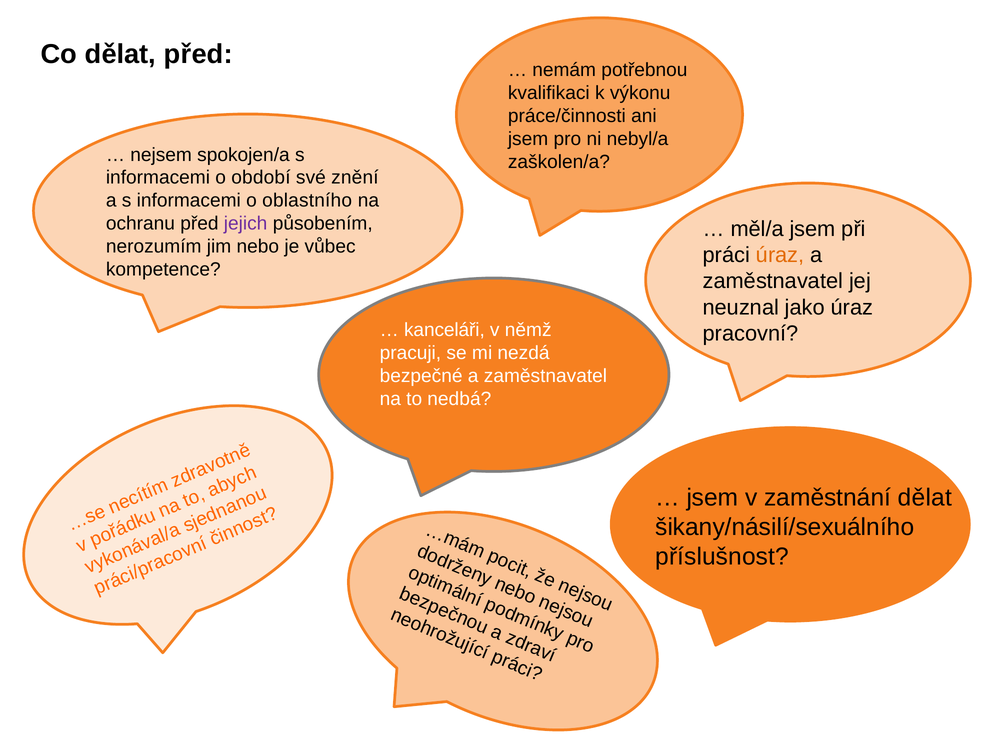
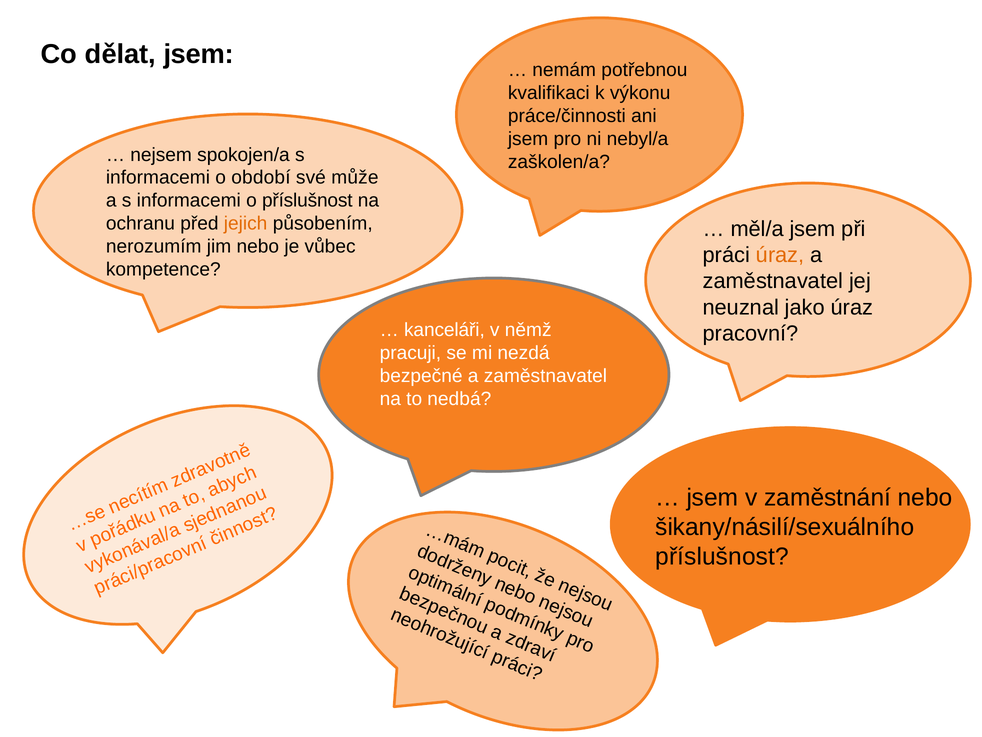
dělat před: před -> jsem
znění: znění -> může
o oblastního: oblastního -> příslušnost
jejich colour: purple -> orange
zaměstnání dělat: dělat -> nebo
